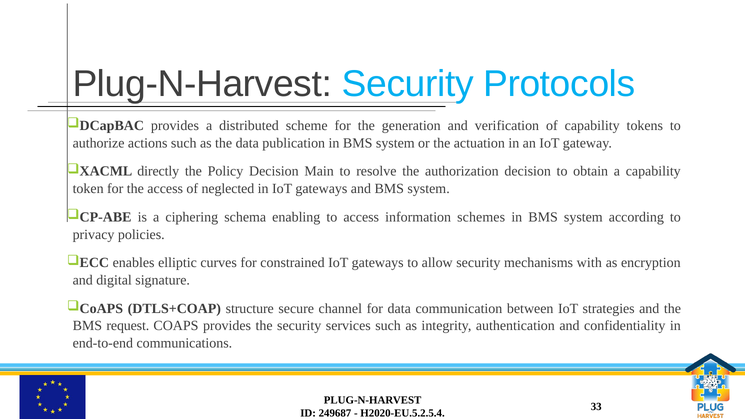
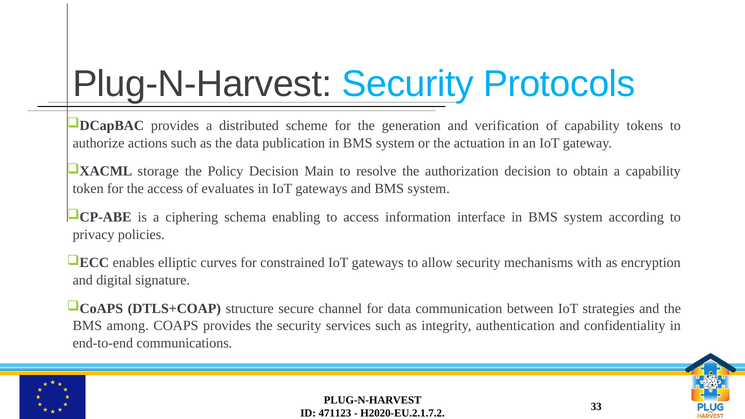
directly: directly -> storage
neglected: neglected -> evaluates
schemes: schemes -> interface
request: request -> among
249687: 249687 -> 471123
H2020-EU.5.2.5.4: H2020-EU.5.2.5.4 -> H2020-EU.2.1.7.2
